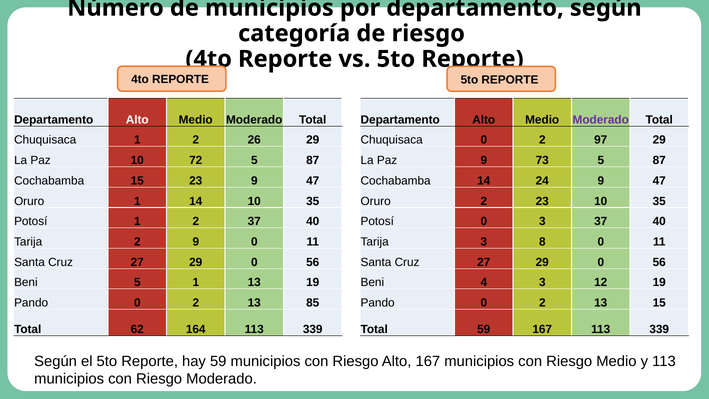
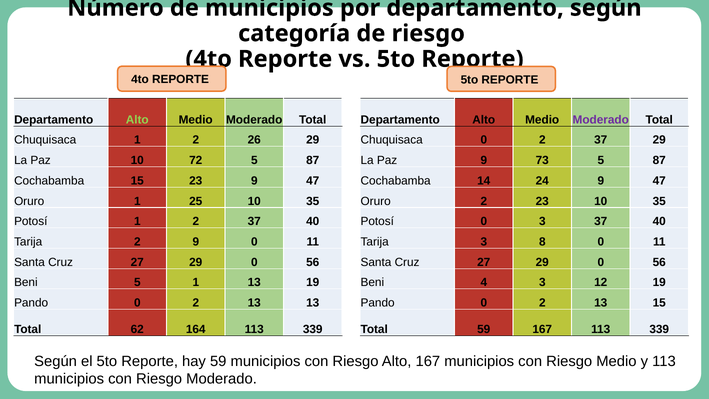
Alto at (137, 120) colour: white -> light green
0 2 97: 97 -> 37
1 14: 14 -> 25
13 85: 85 -> 13
